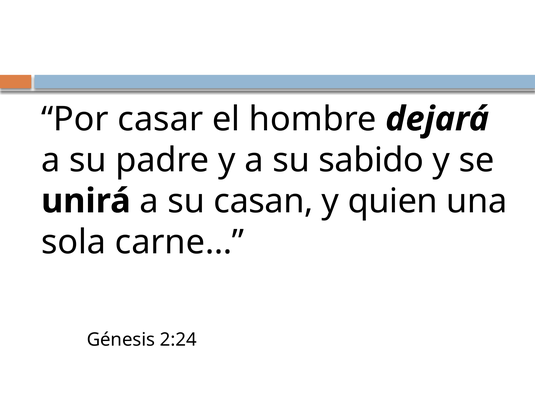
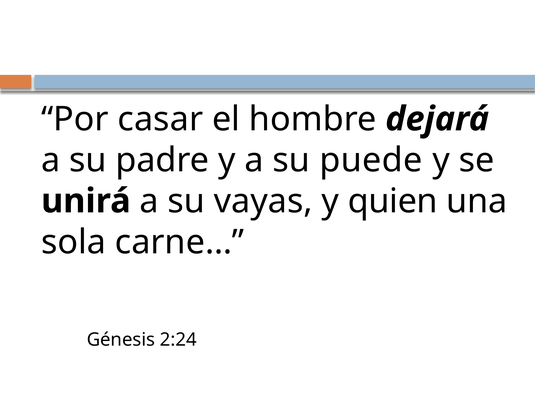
sabido: sabido -> puede
casan: casan -> vayas
